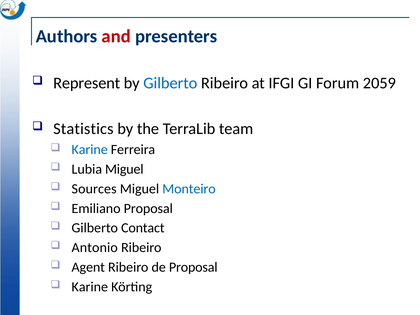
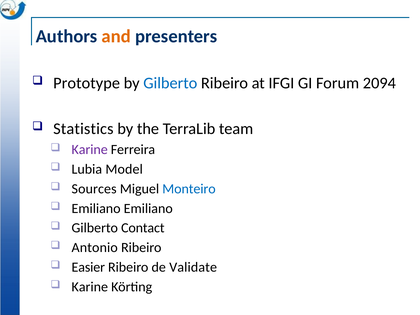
and colour: red -> orange
Represent: Represent -> Prototype
2059: 2059 -> 2094
Karine at (90, 150) colour: blue -> purple
Lubia Miguel: Miguel -> Model
Emiliano Proposal: Proposal -> Emiliano
Agent: Agent -> Easier
de Proposal: Proposal -> Validate
